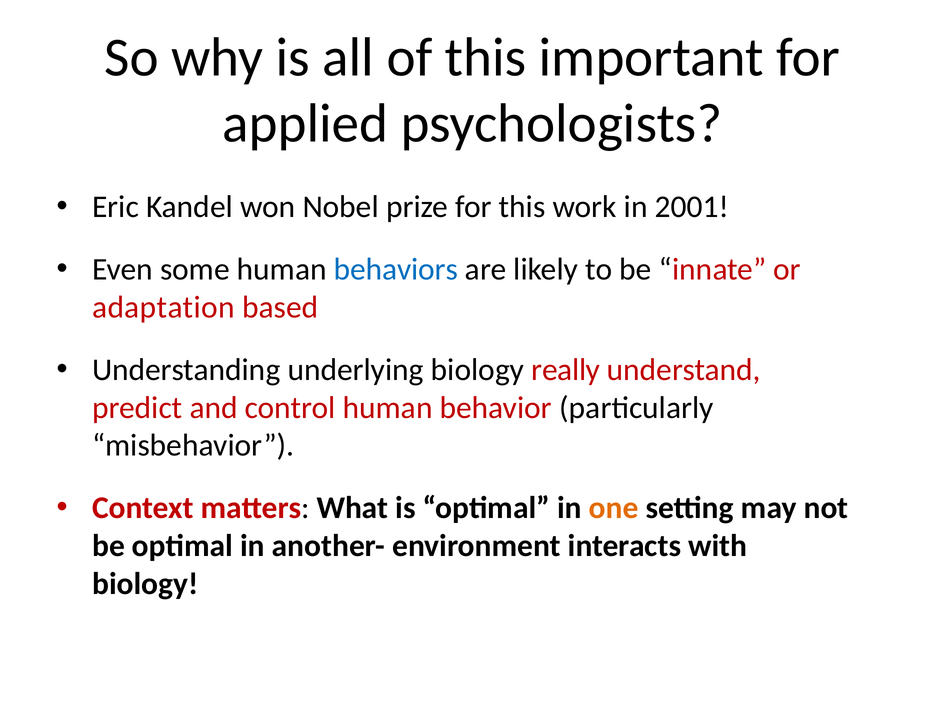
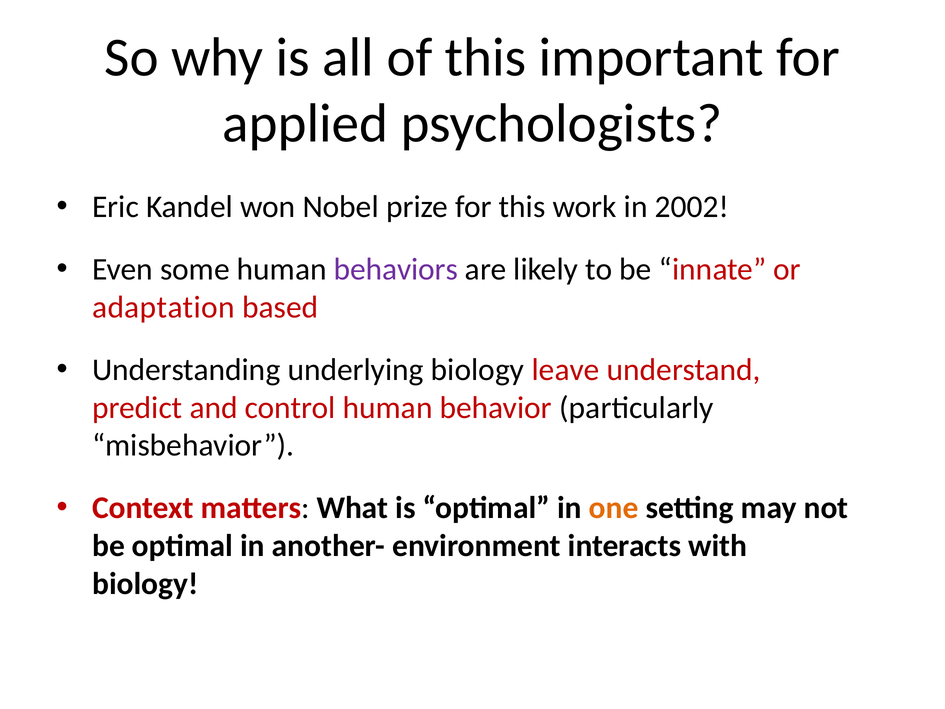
2001: 2001 -> 2002
behaviors colour: blue -> purple
really: really -> leave
